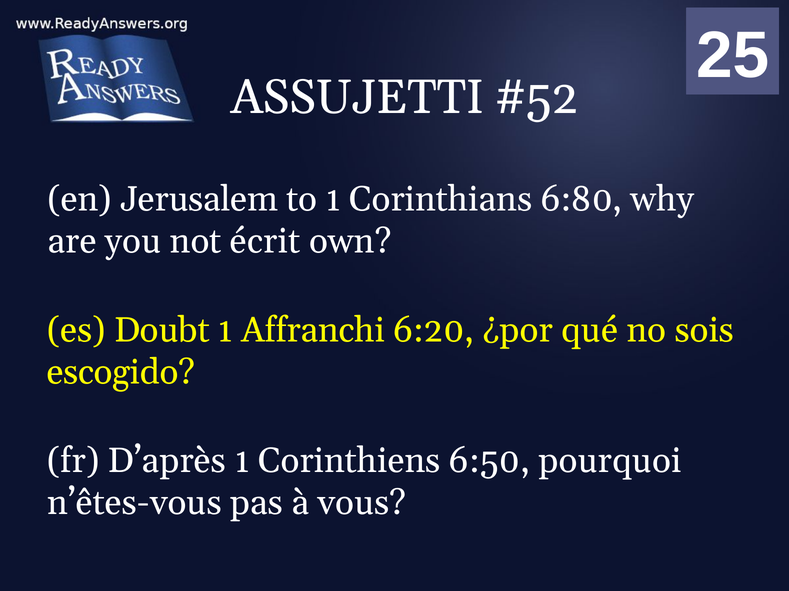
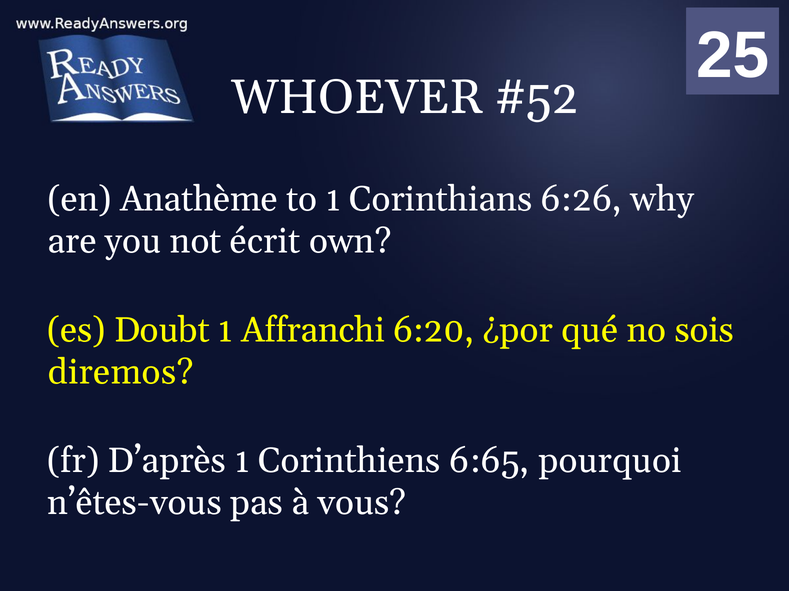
ASSUJETTI: ASSUJETTI -> WHOEVER
Jerusalem: Jerusalem -> Anathème
6:80: 6:80 -> 6:26
escogido: escogido -> diremos
6:50: 6:50 -> 6:65
